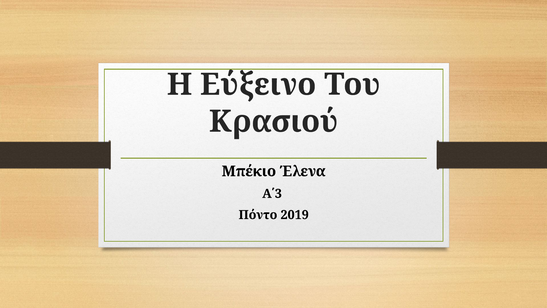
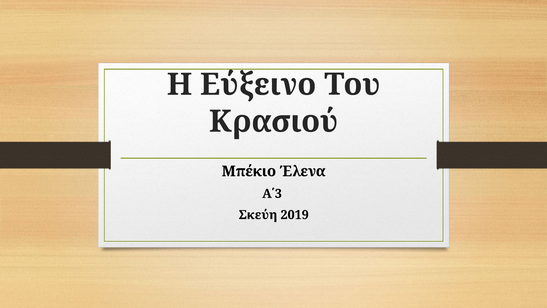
Πόντο: Πόντο -> Σκεύη
